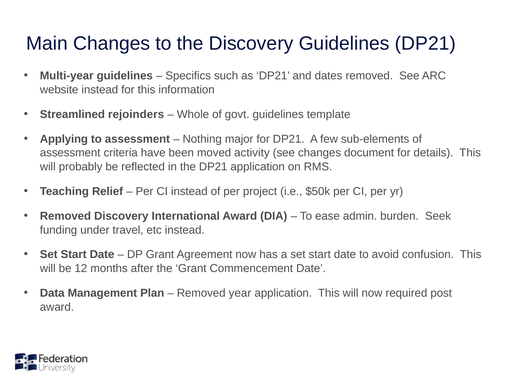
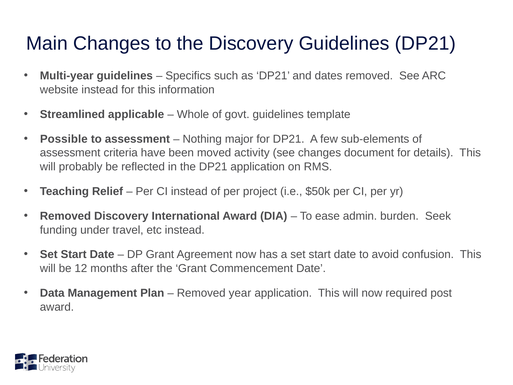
rejoinders: rejoinders -> applicable
Applying: Applying -> Possible
